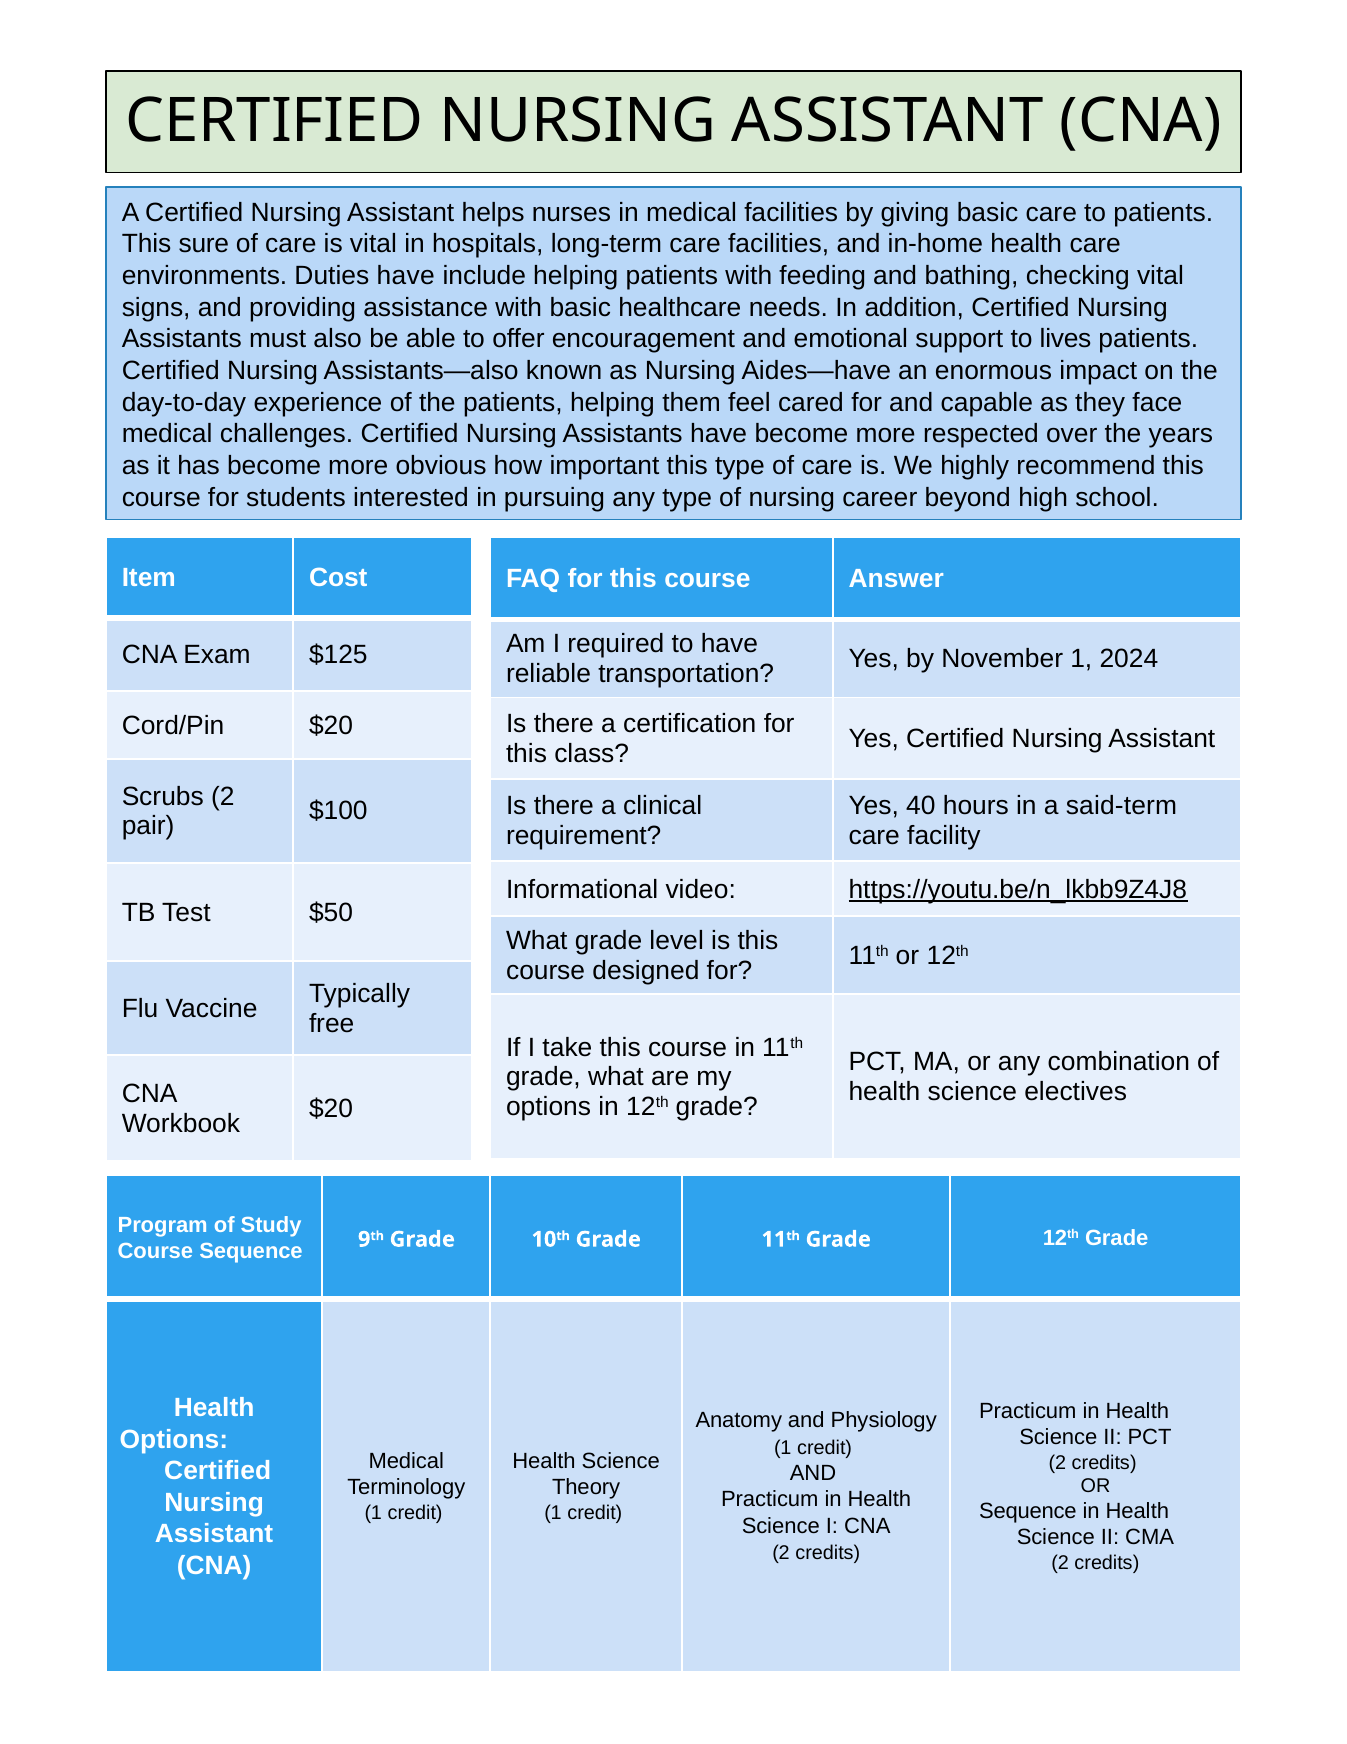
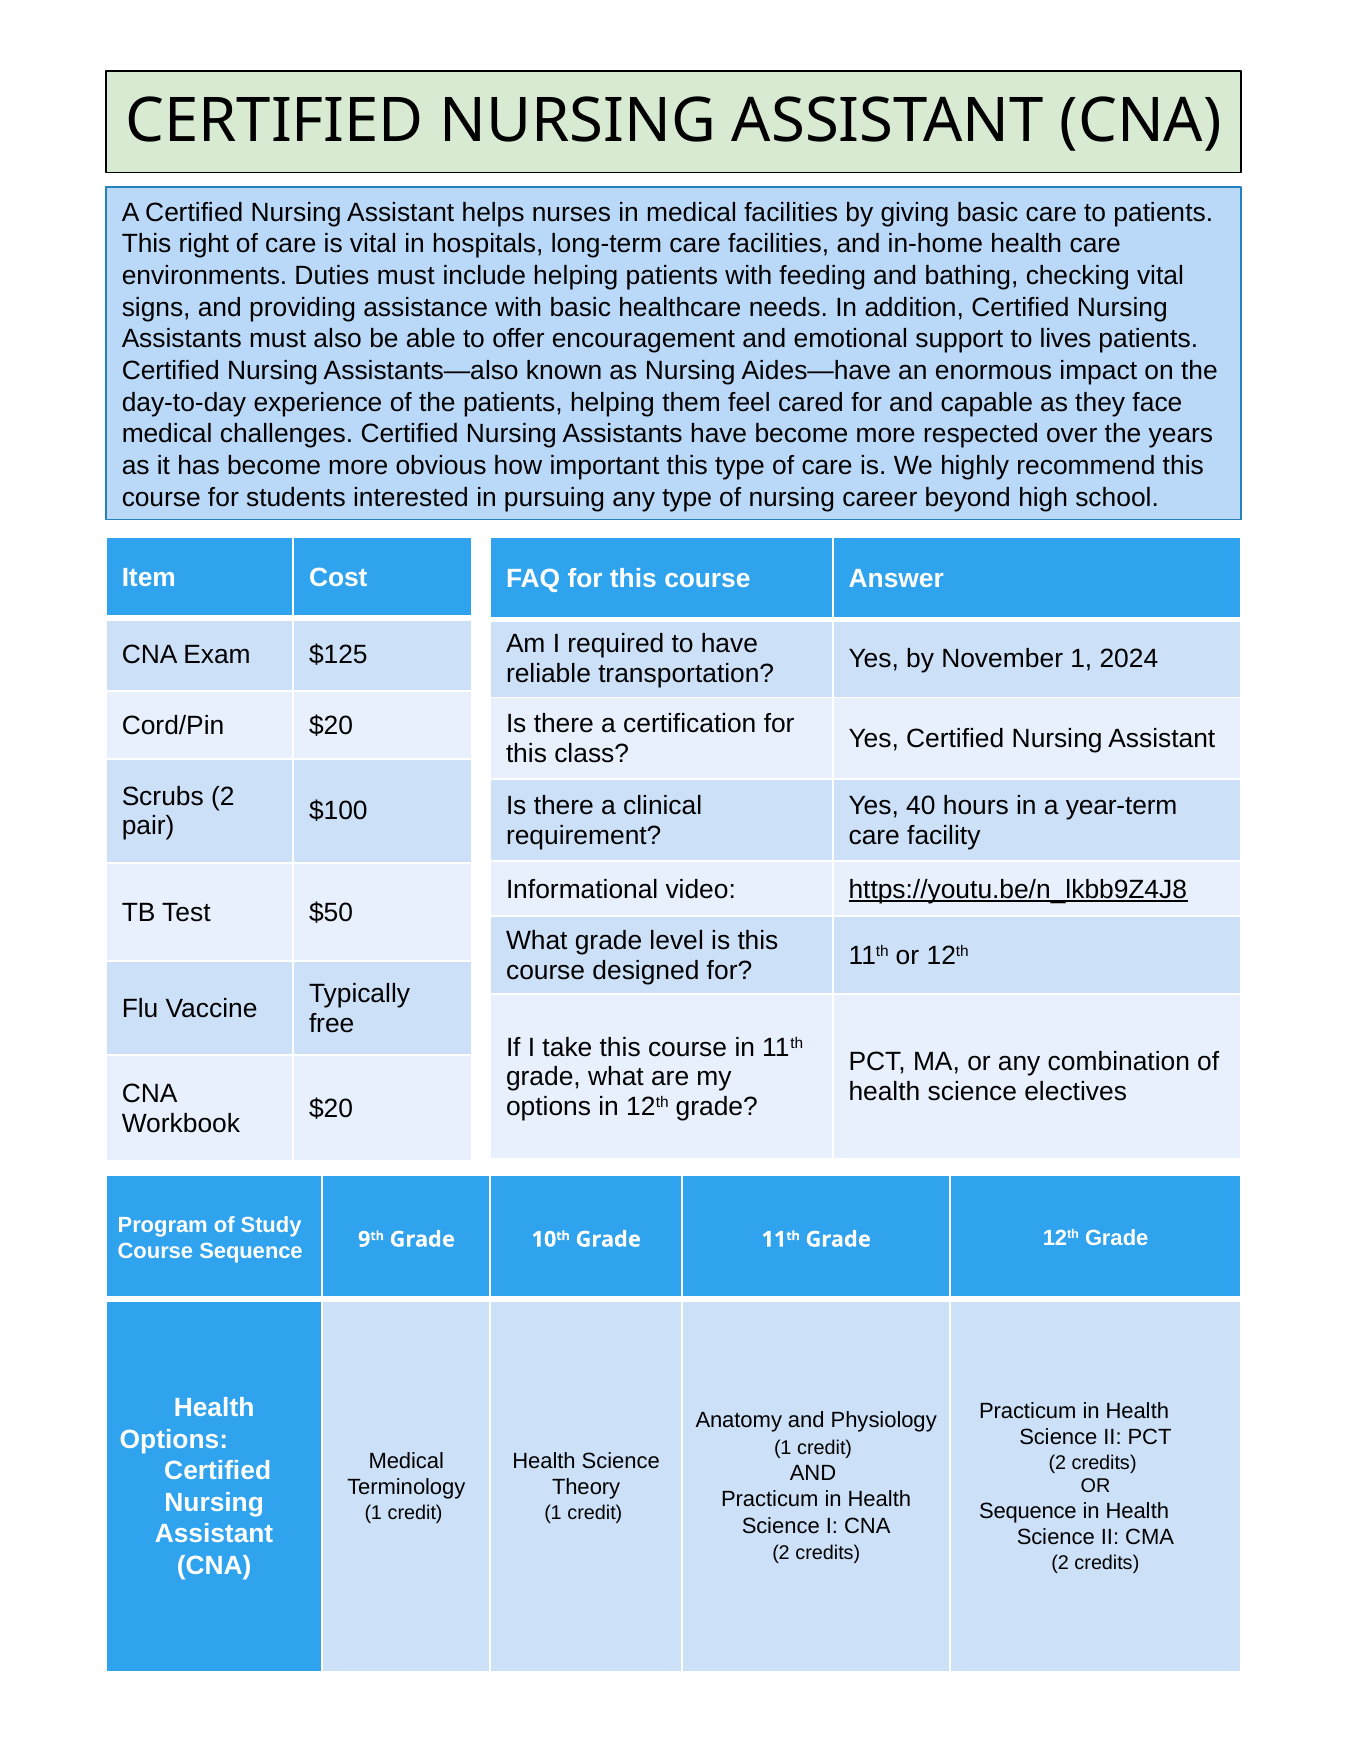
sure: sure -> right
Duties have: have -> must
said-term: said-term -> year-term
